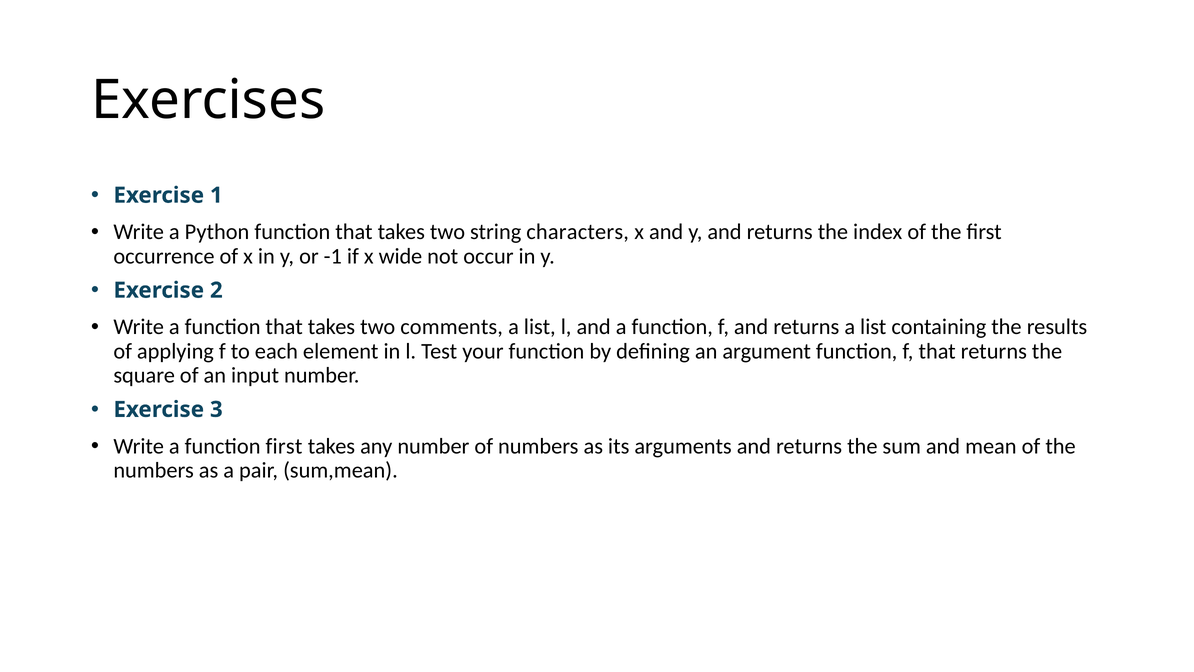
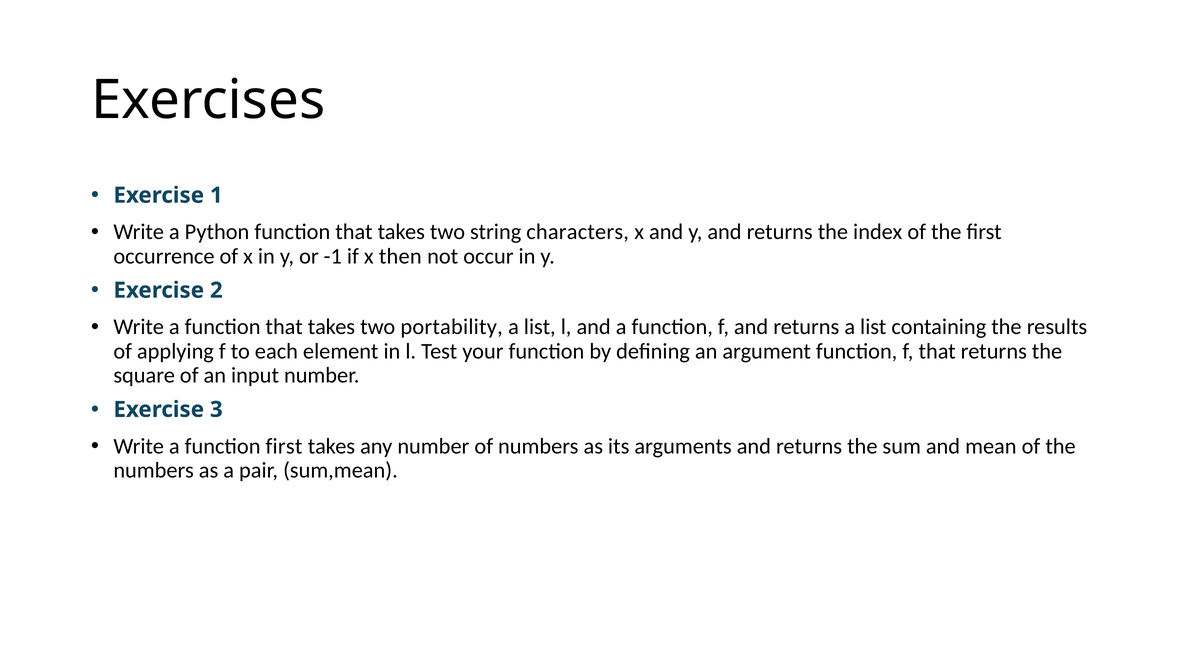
wide: wide -> then
comments: comments -> portability
